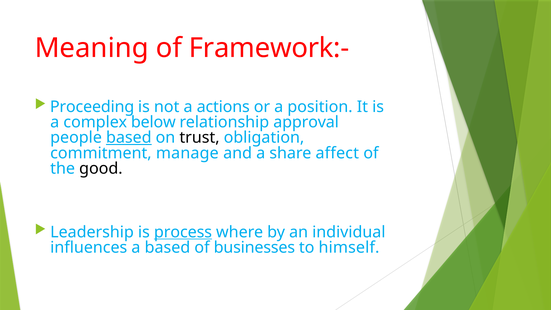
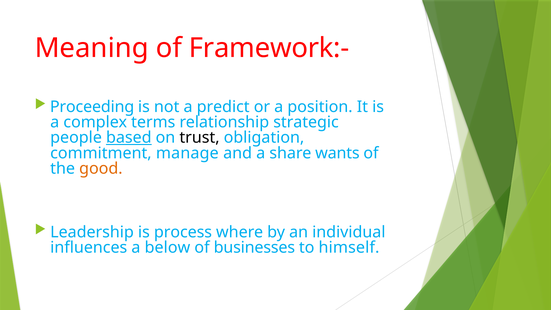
actions: actions -> predict
below: below -> terms
approval: approval -> strategic
affect: affect -> wants
good colour: black -> orange
process underline: present -> none
a based: based -> below
